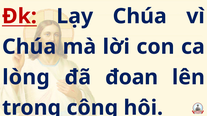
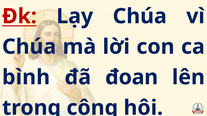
lòng: lòng -> bình
